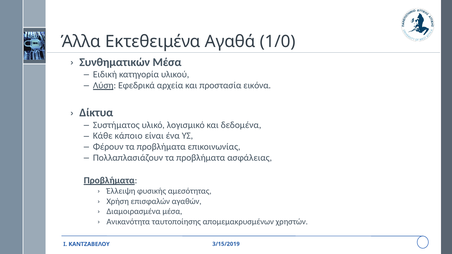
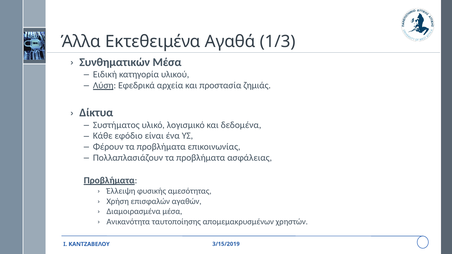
1/0: 1/0 -> 1/3
εικόνα: εικόνα -> ζημιάς
κάποιο: κάποιο -> εφόδιο
